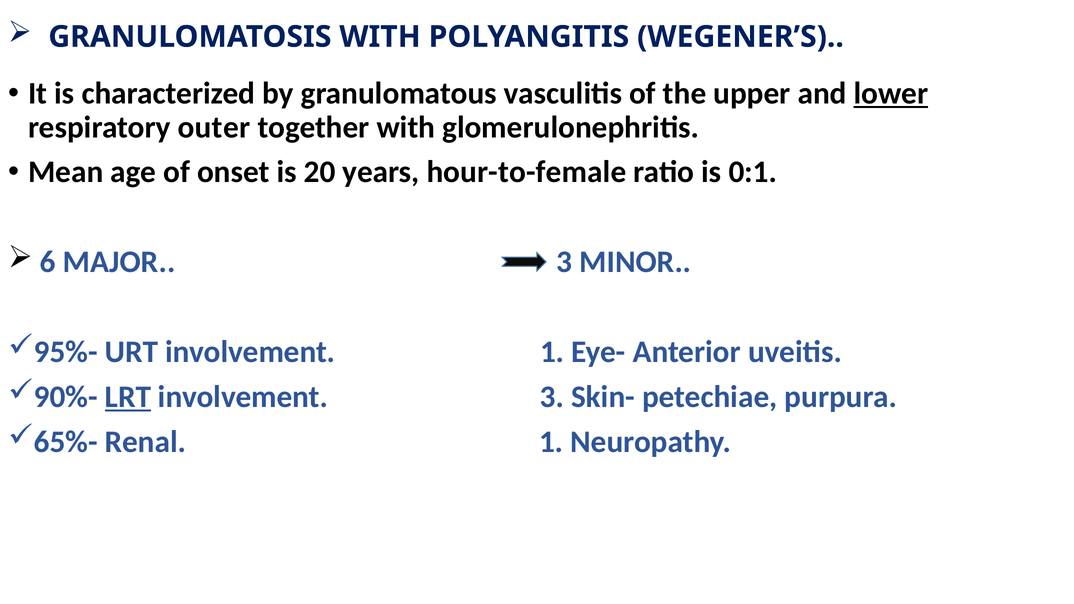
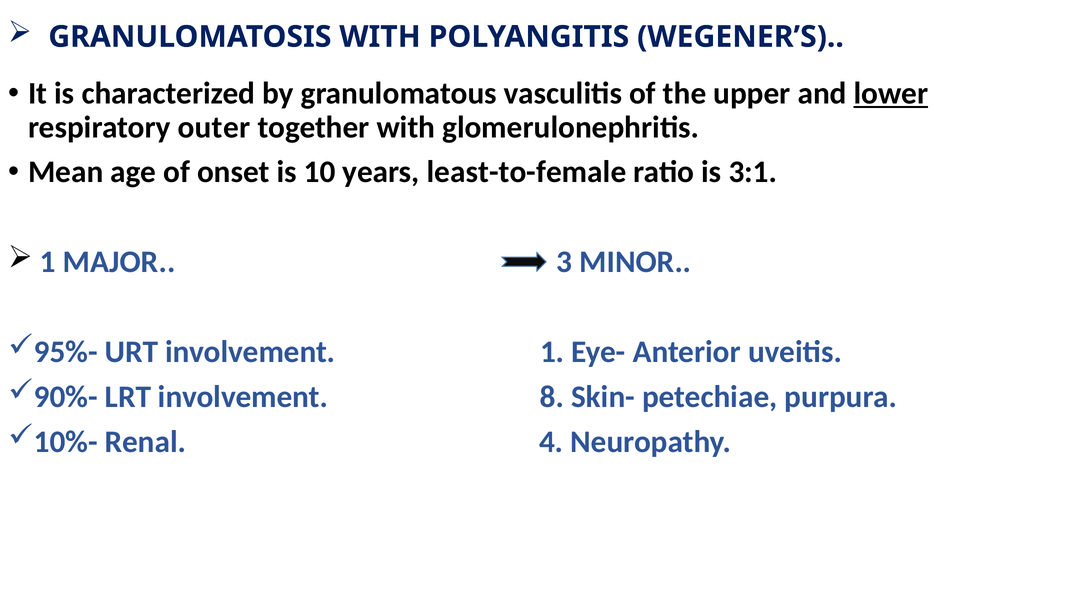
20: 20 -> 10
hour-to-female: hour-to-female -> least-to-female
0:1: 0:1 -> 3:1
6 at (48, 262): 6 -> 1
LRT underline: present -> none
involvement 3: 3 -> 8
65%-: 65%- -> 10%-
Renal 1: 1 -> 4
